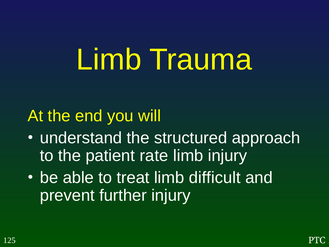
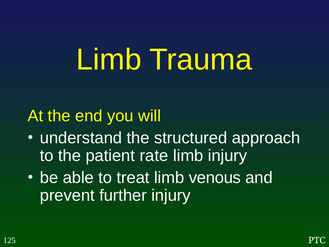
difficult: difficult -> venous
